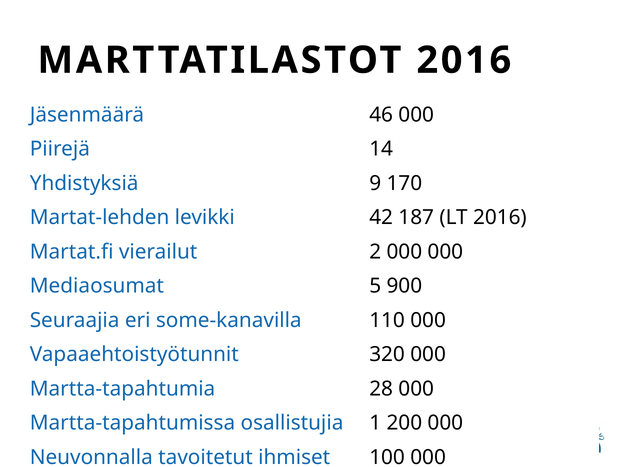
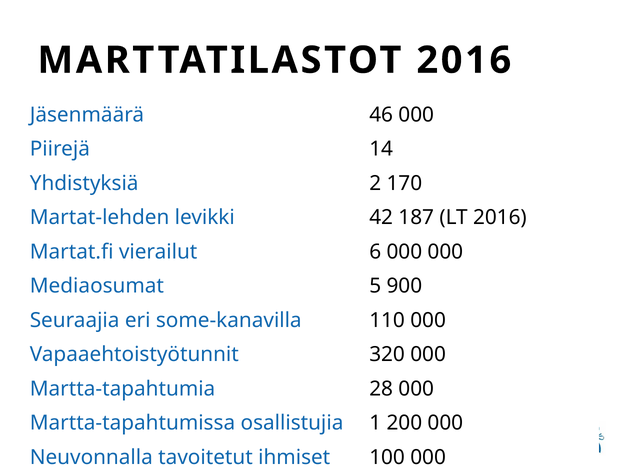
9: 9 -> 2
2: 2 -> 6
